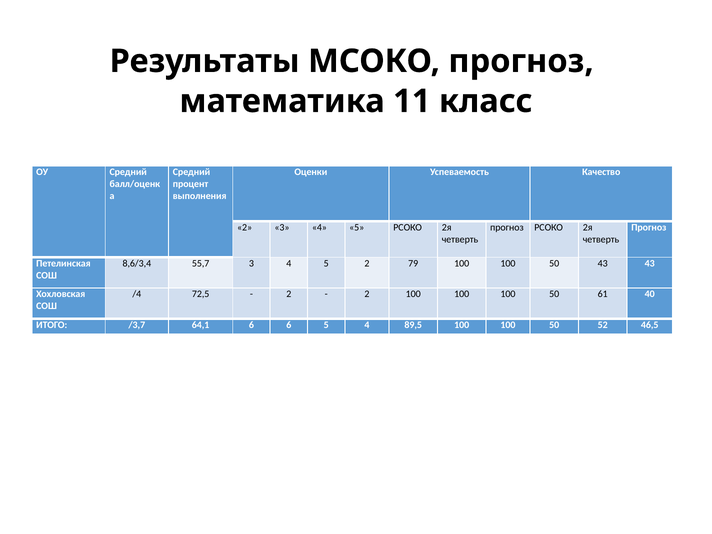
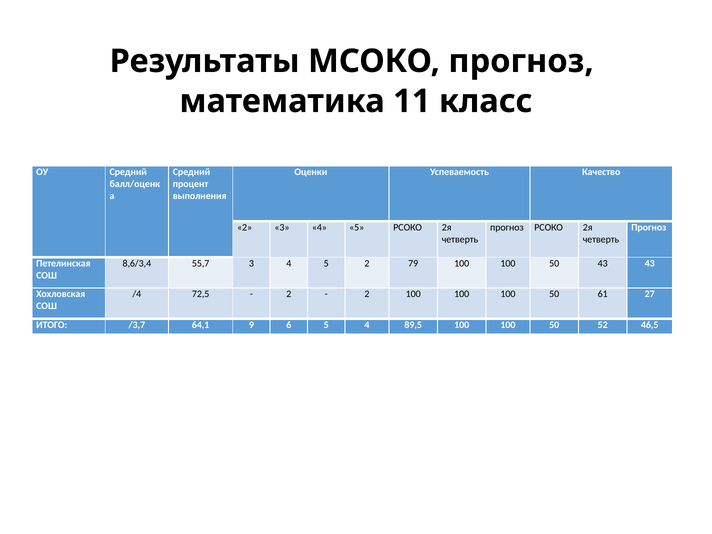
40: 40 -> 27
64,1 6: 6 -> 9
